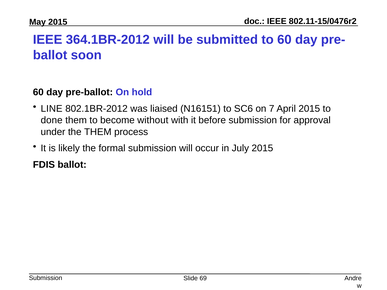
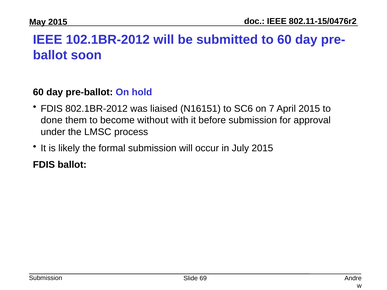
364.1BR-2012: 364.1BR-2012 -> 102.1BR-2012
LINE at (52, 109): LINE -> FDIS
the THEM: THEM -> LMSC
